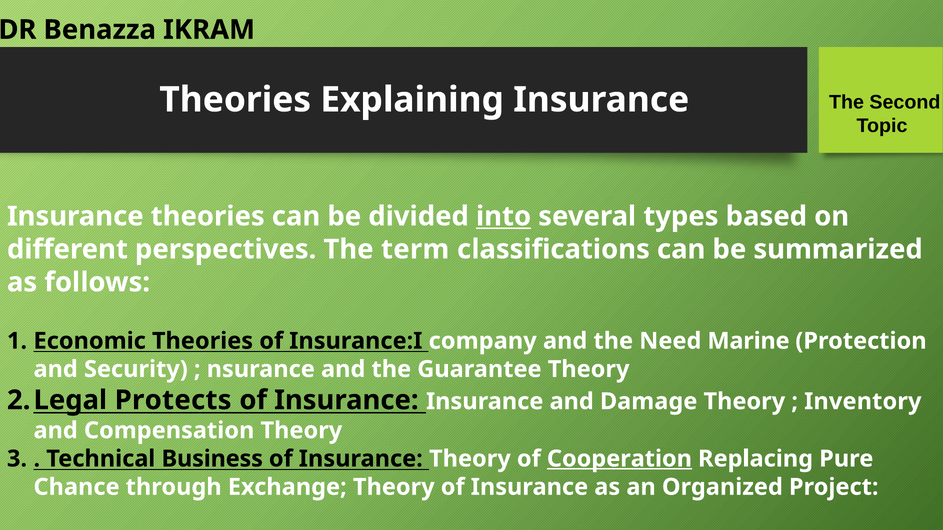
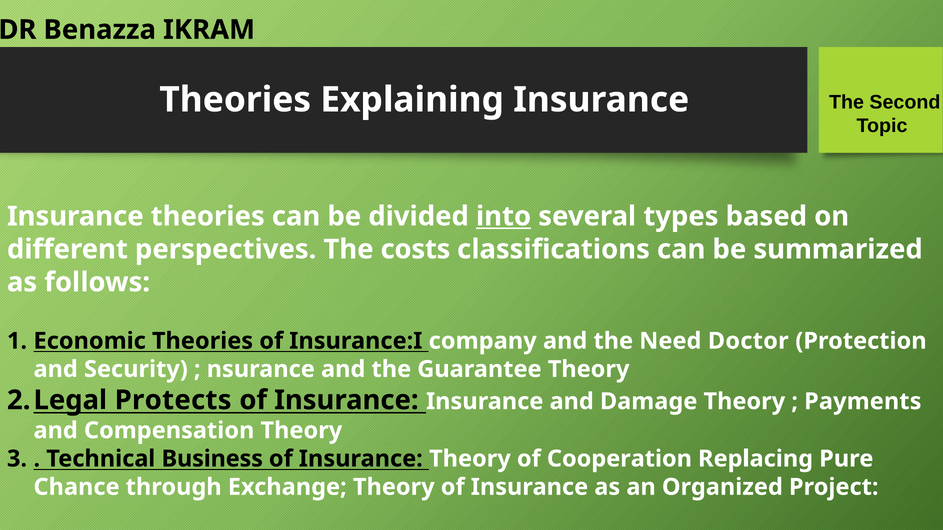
term: term -> costs
Marine: Marine -> Doctor
Inventory: Inventory -> Payments
Cooperation underline: present -> none
